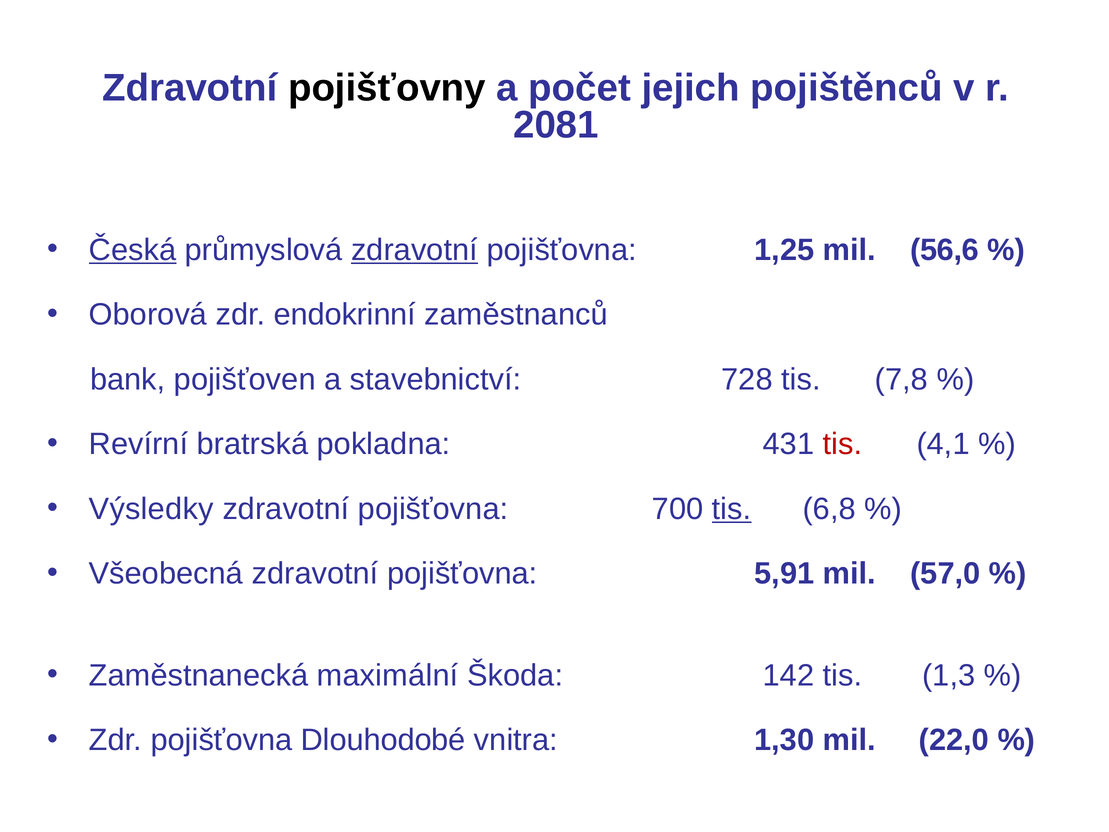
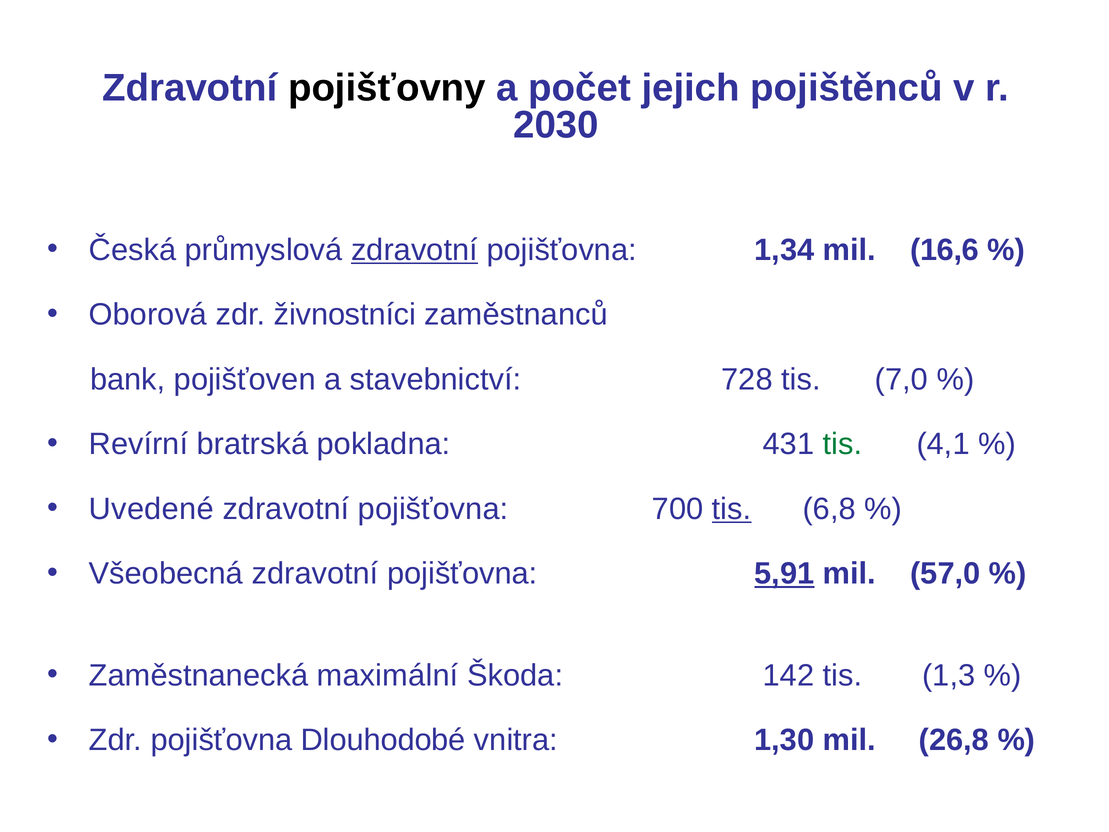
2081: 2081 -> 2030
Česká underline: present -> none
1,25: 1,25 -> 1,34
56,6: 56,6 -> 16,6
endokrinní: endokrinní -> živnostníci
7,8: 7,8 -> 7,0
tis at (843, 444) colour: red -> green
Výsledky: Výsledky -> Uvedené
5,91 underline: none -> present
22,0: 22,0 -> 26,8
